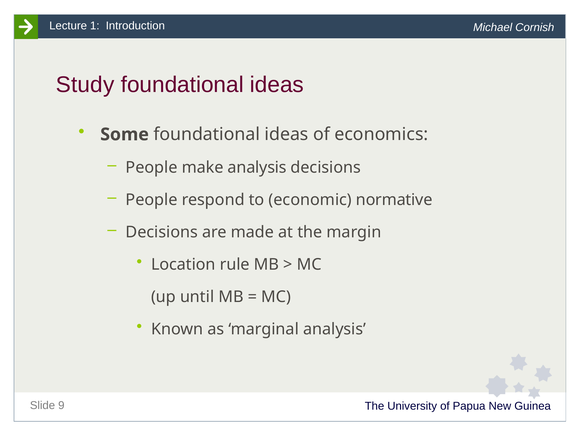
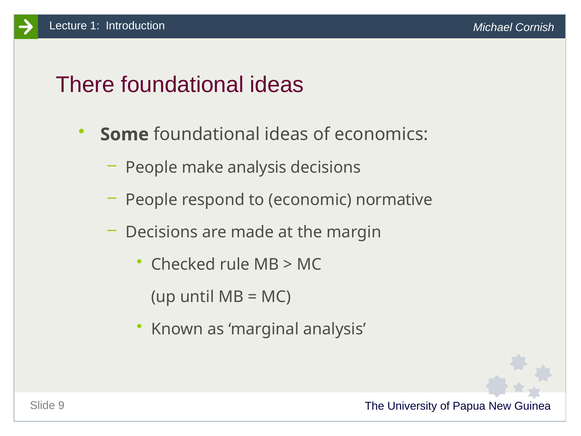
Study: Study -> There
Location: Location -> Checked
